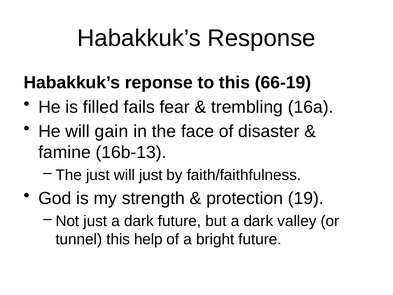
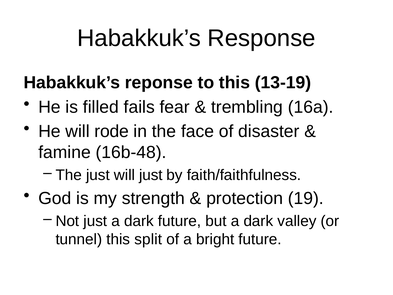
66-19: 66-19 -> 13-19
gain: gain -> rode
16b-13: 16b-13 -> 16b-48
help: help -> split
